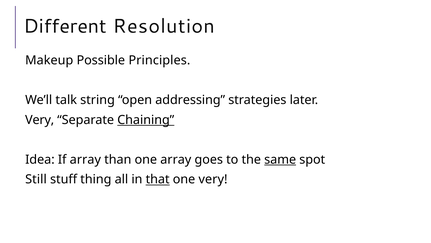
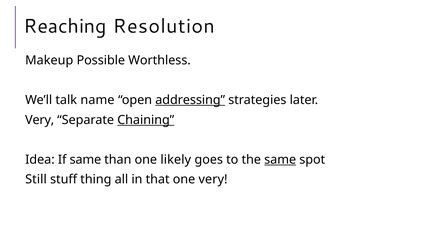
Different: Different -> Reaching
Principles: Principles -> Worthless
string: string -> name
addressing underline: none -> present
If array: array -> same
one array: array -> likely
that underline: present -> none
